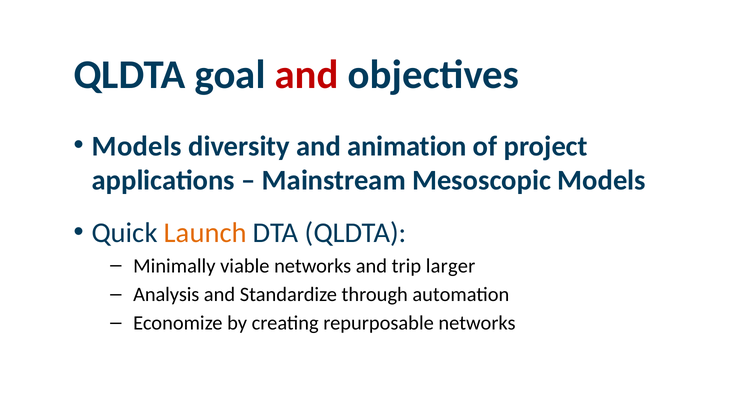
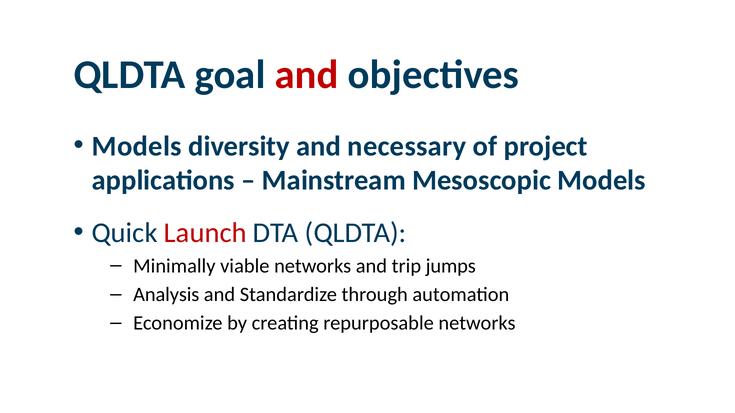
animation: animation -> necessary
Launch colour: orange -> red
larger: larger -> jumps
